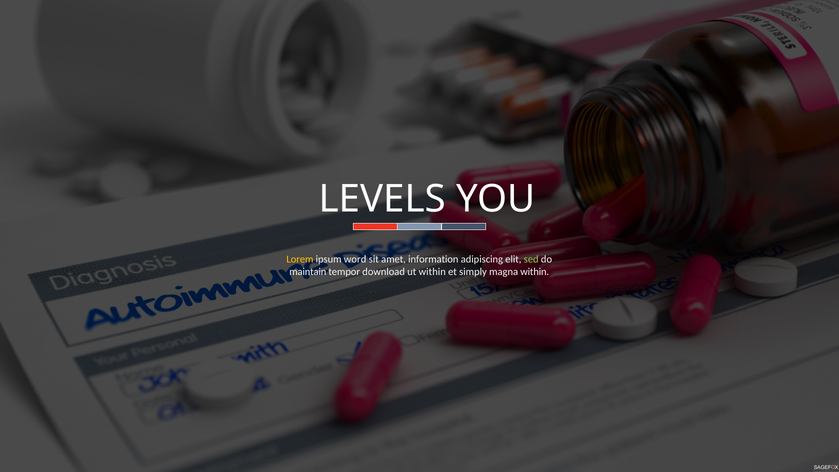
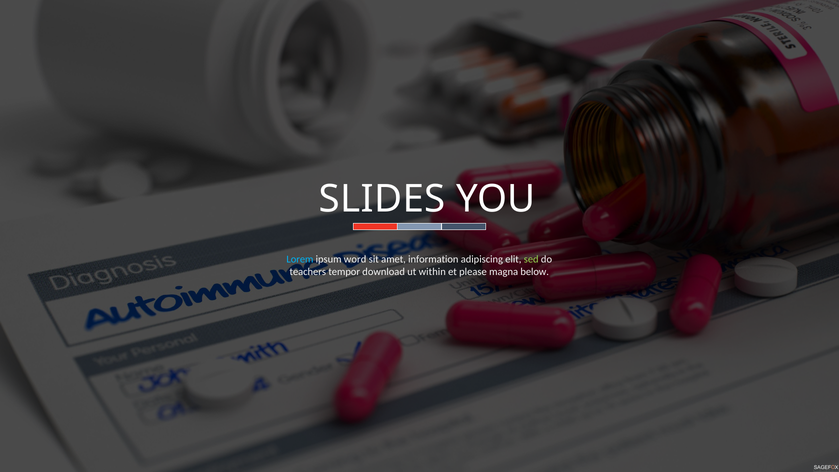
LEVELS: LEVELS -> SLIDES
Lorem colour: yellow -> light blue
maintain: maintain -> teachers
simply: simply -> please
magna within: within -> below
